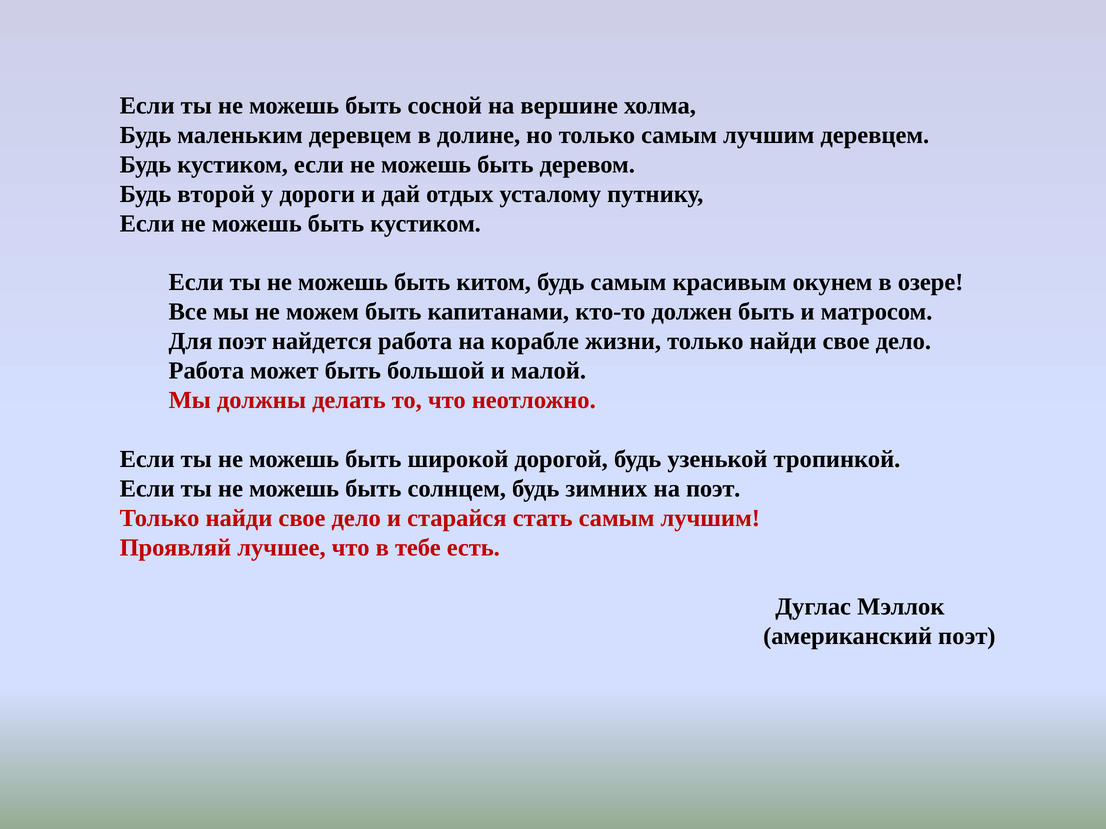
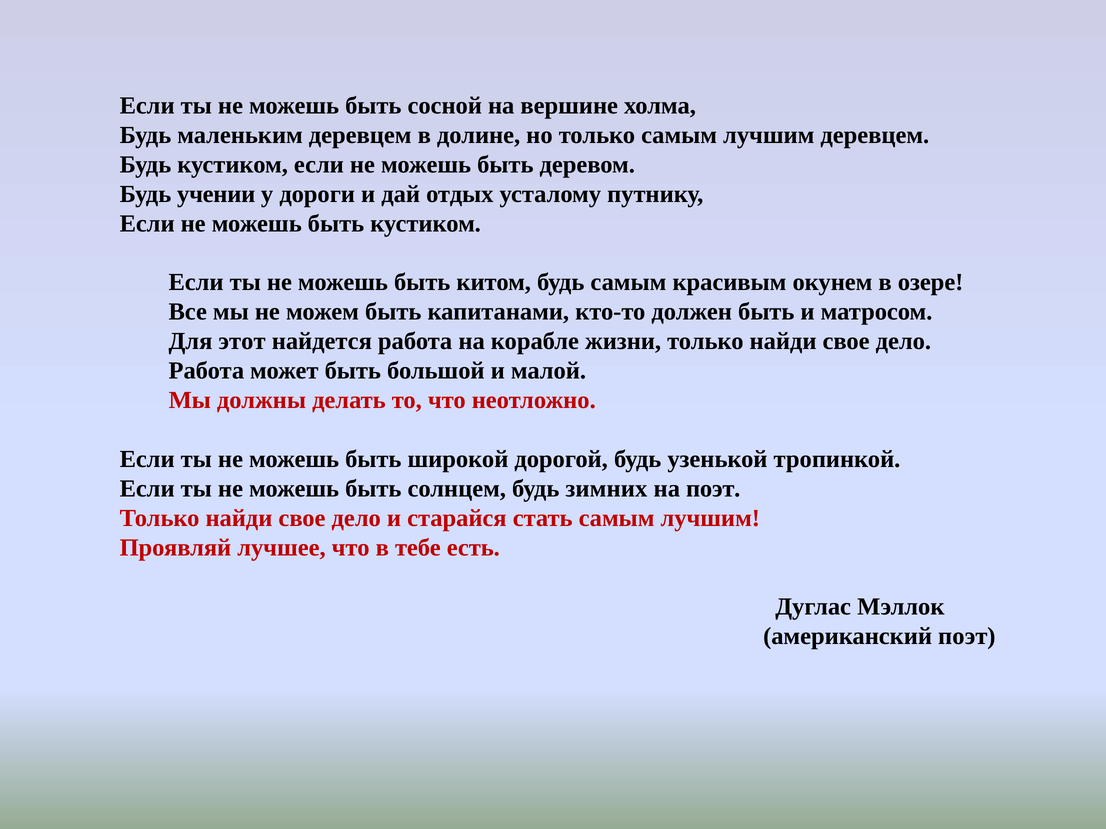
второй: второй -> учении
Для поэт: поэт -> этот
